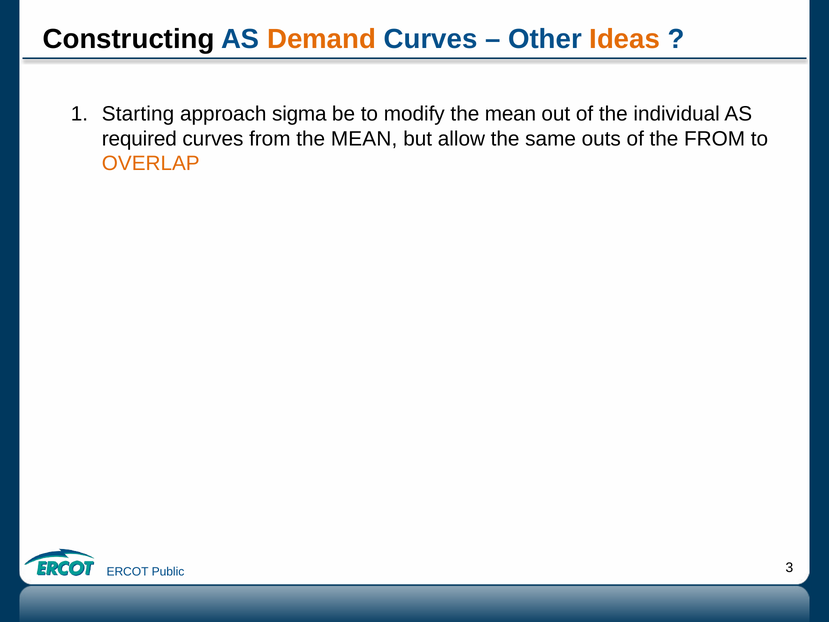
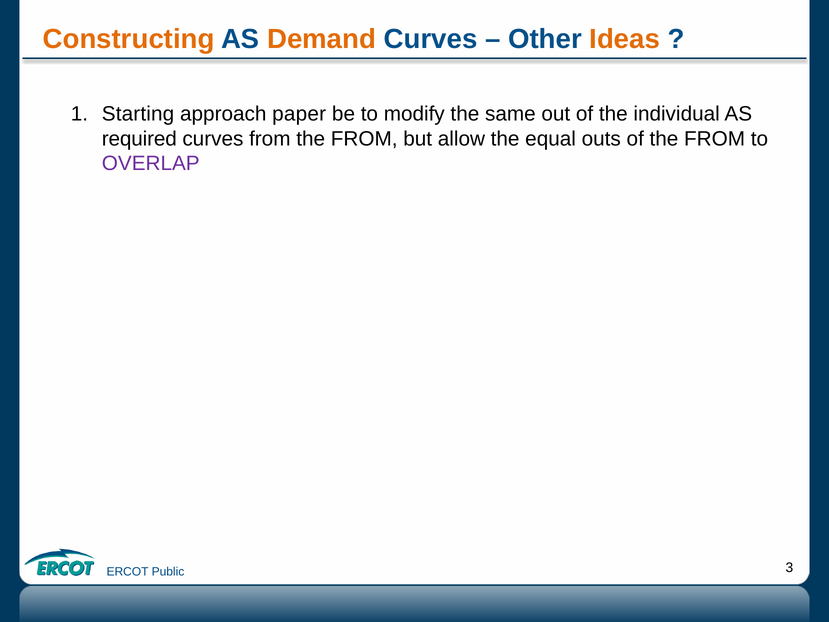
Constructing colour: black -> orange
sigma: sigma -> paper
modify the mean: mean -> same
from the MEAN: MEAN -> FROM
same: same -> equal
OVERLAP colour: orange -> purple
